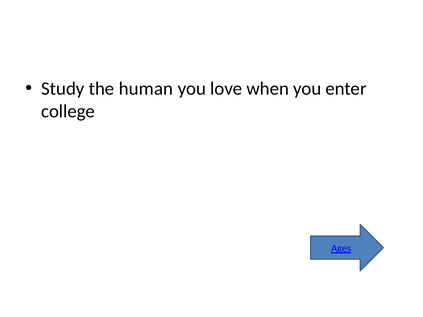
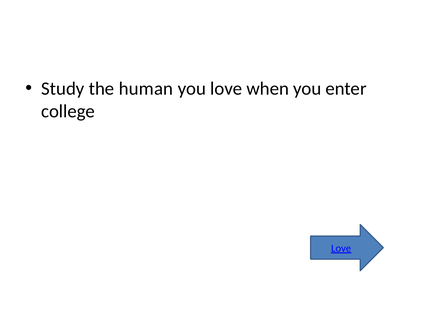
Ages at (341, 248): Ages -> Love
